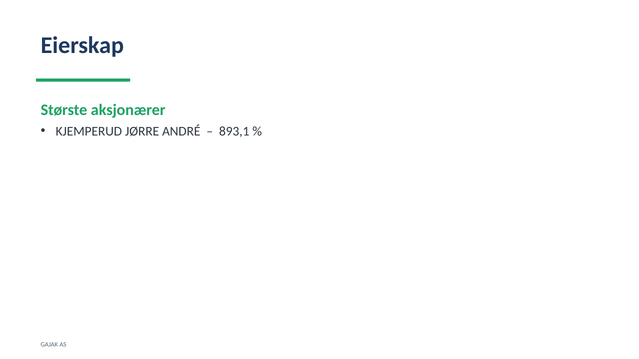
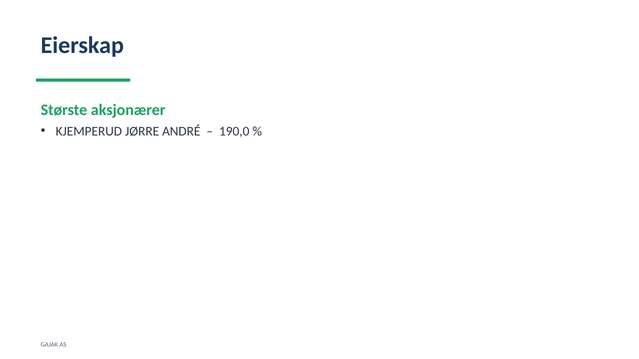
893,1: 893,1 -> 190,0
